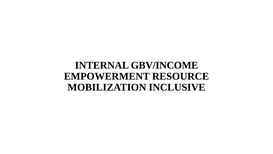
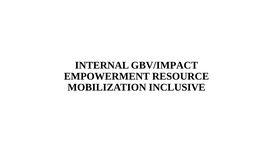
GBV/INCOME: GBV/INCOME -> GBV/IMPACT
